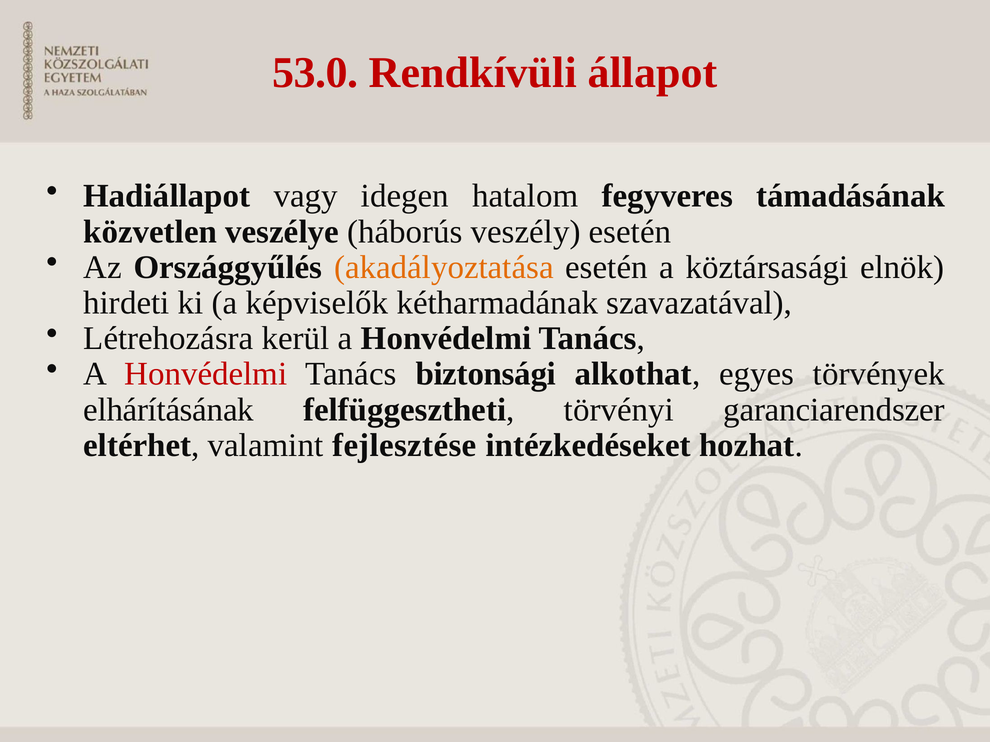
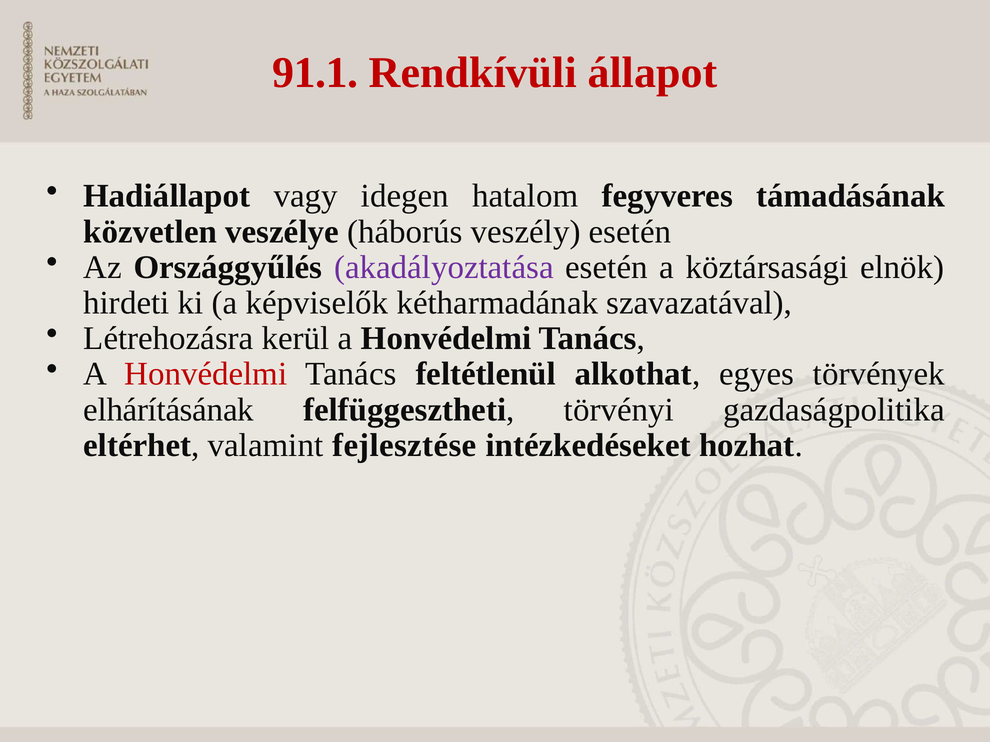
53.0: 53.0 -> 91.1
akadályoztatása colour: orange -> purple
biztonsági: biztonsági -> feltétlenül
garanciarendszer: garanciarendszer -> gazdaságpolitika
